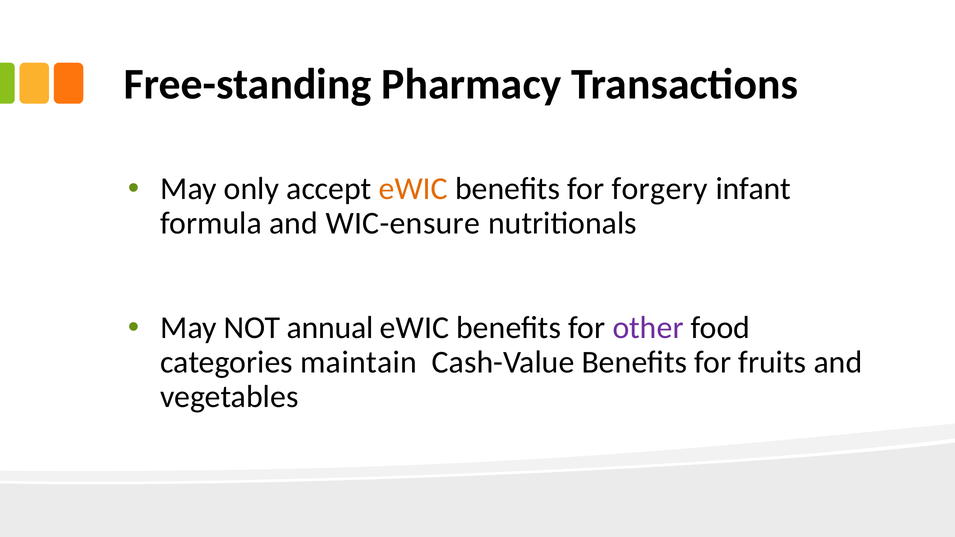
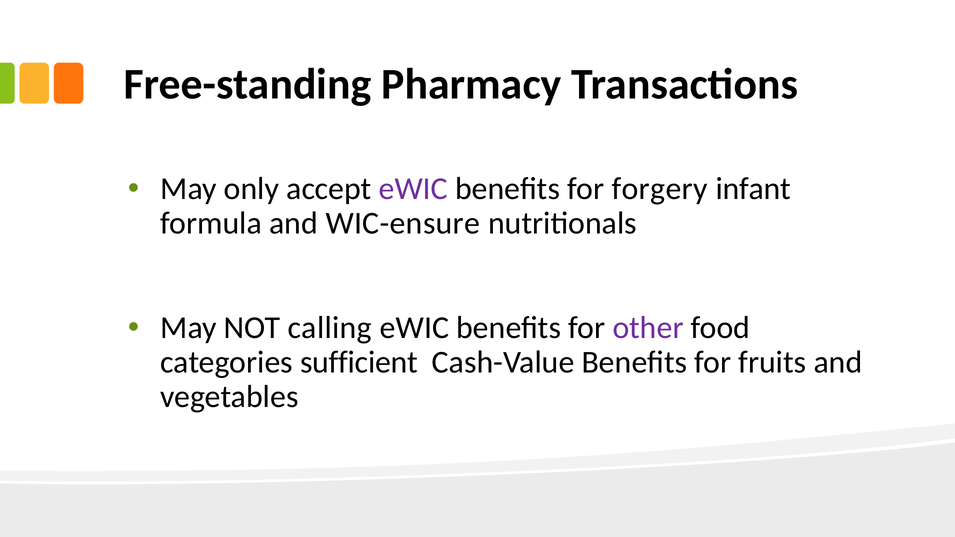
eWIC at (413, 189) colour: orange -> purple
annual: annual -> calling
maintain: maintain -> sufficient
